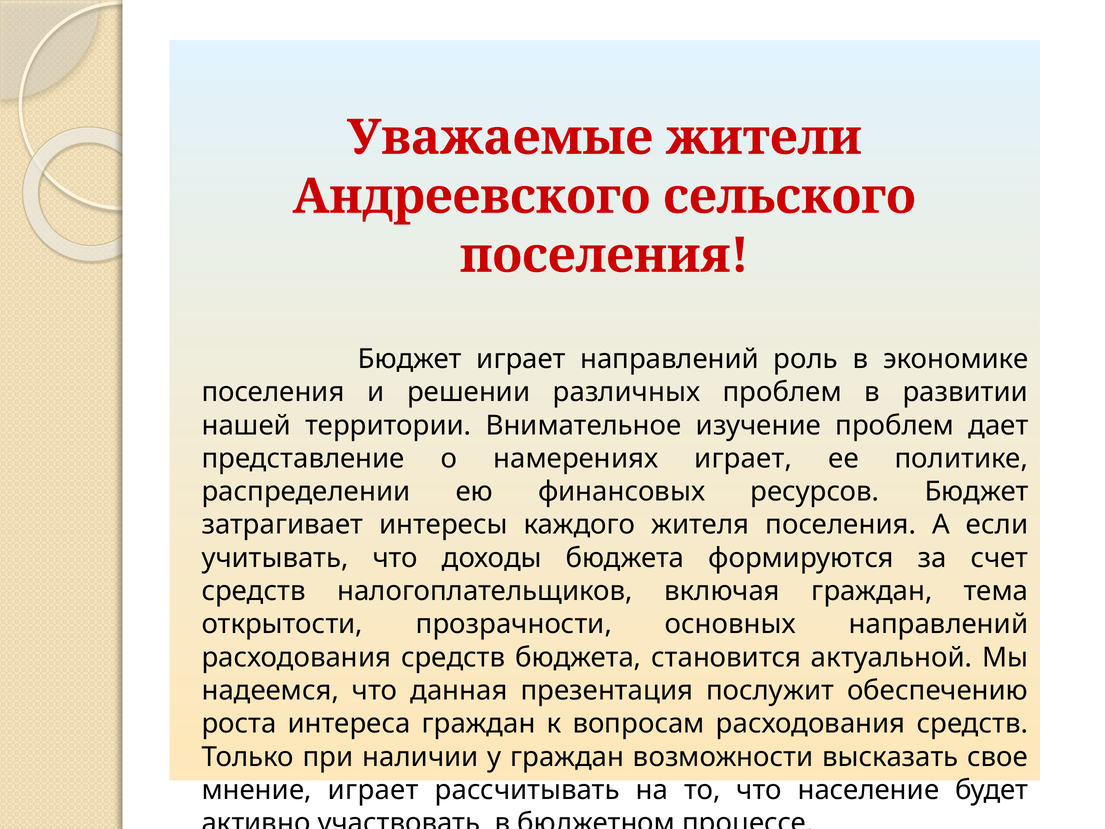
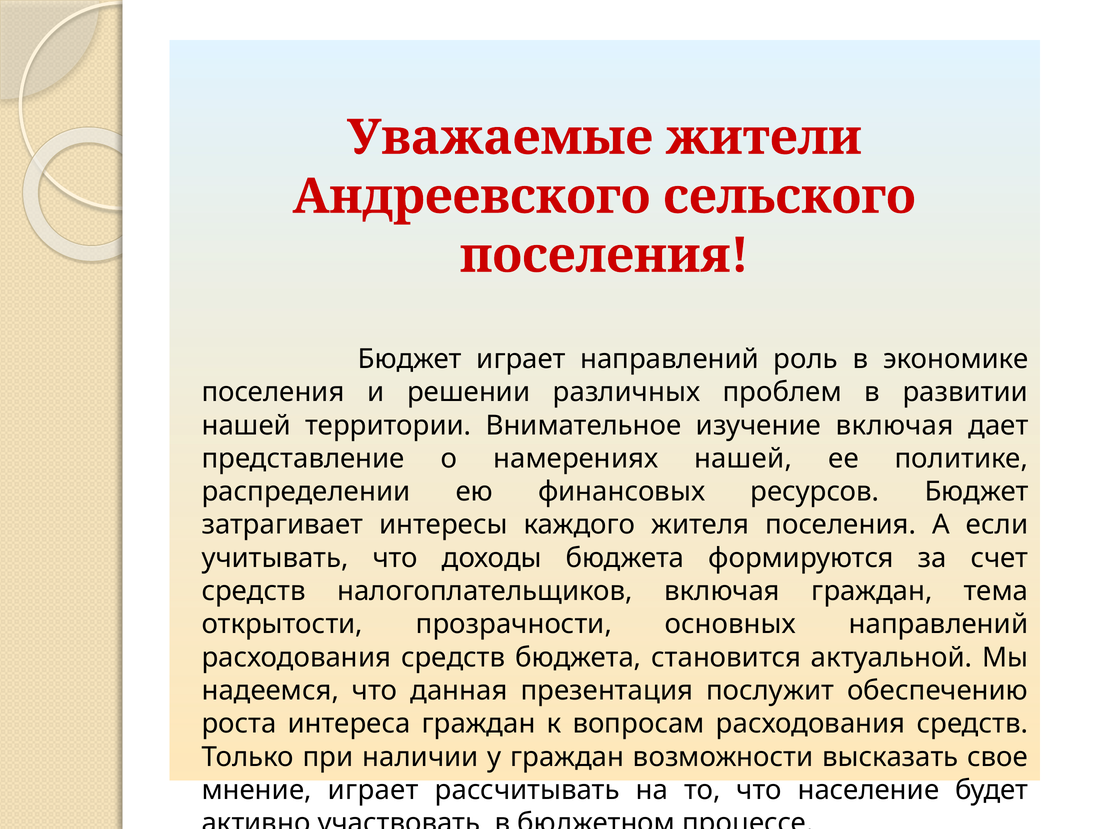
изучение проблем: проблем -> включая
намерениях играет: играет -> нашей
